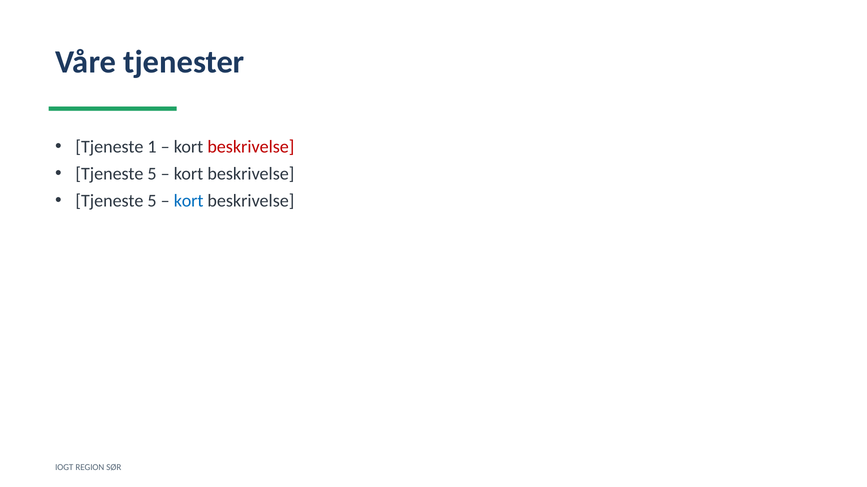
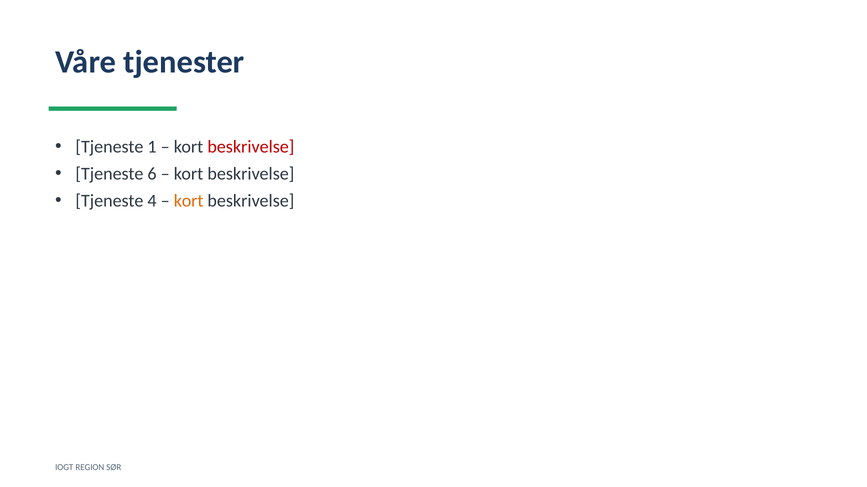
5 at (152, 174): 5 -> 6
5 at (152, 201): 5 -> 4
kort at (189, 201) colour: blue -> orange
